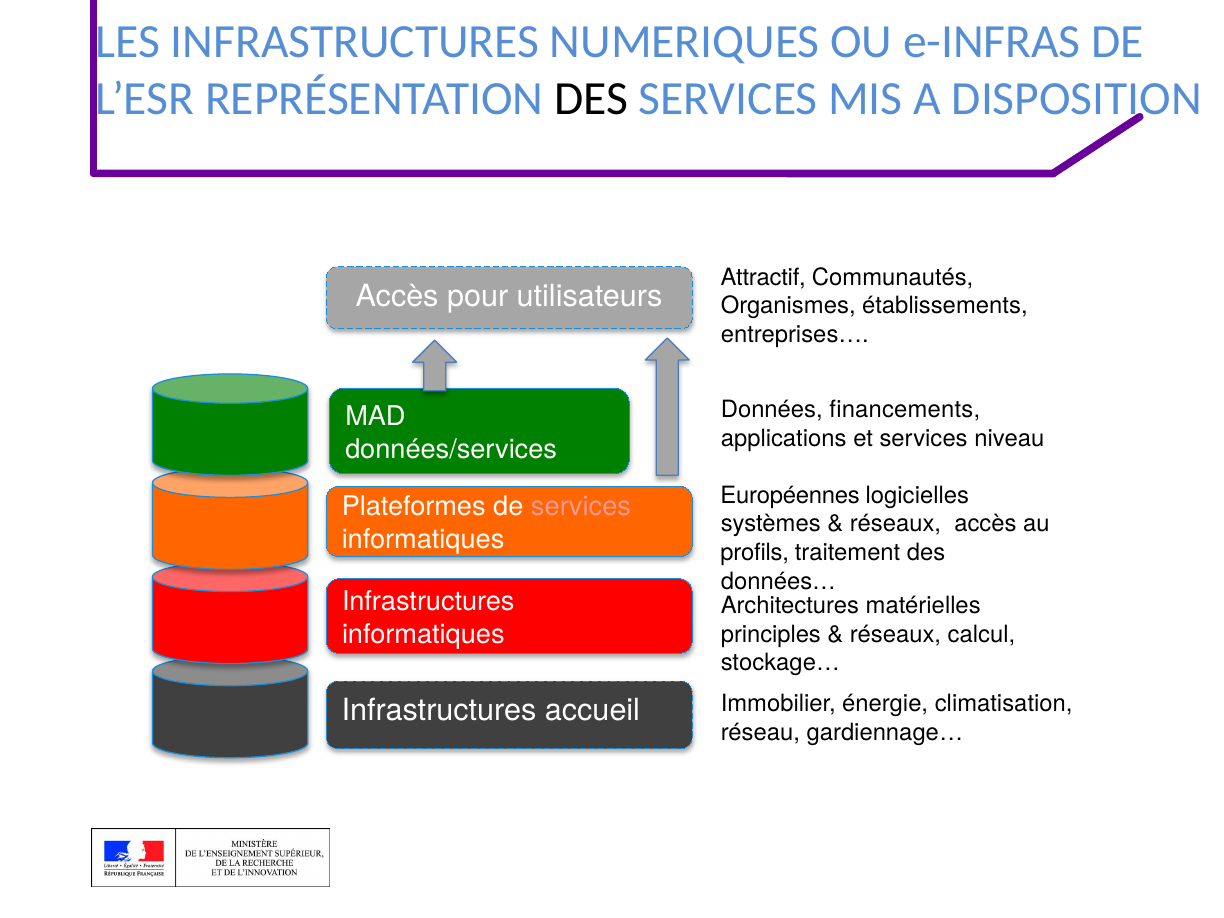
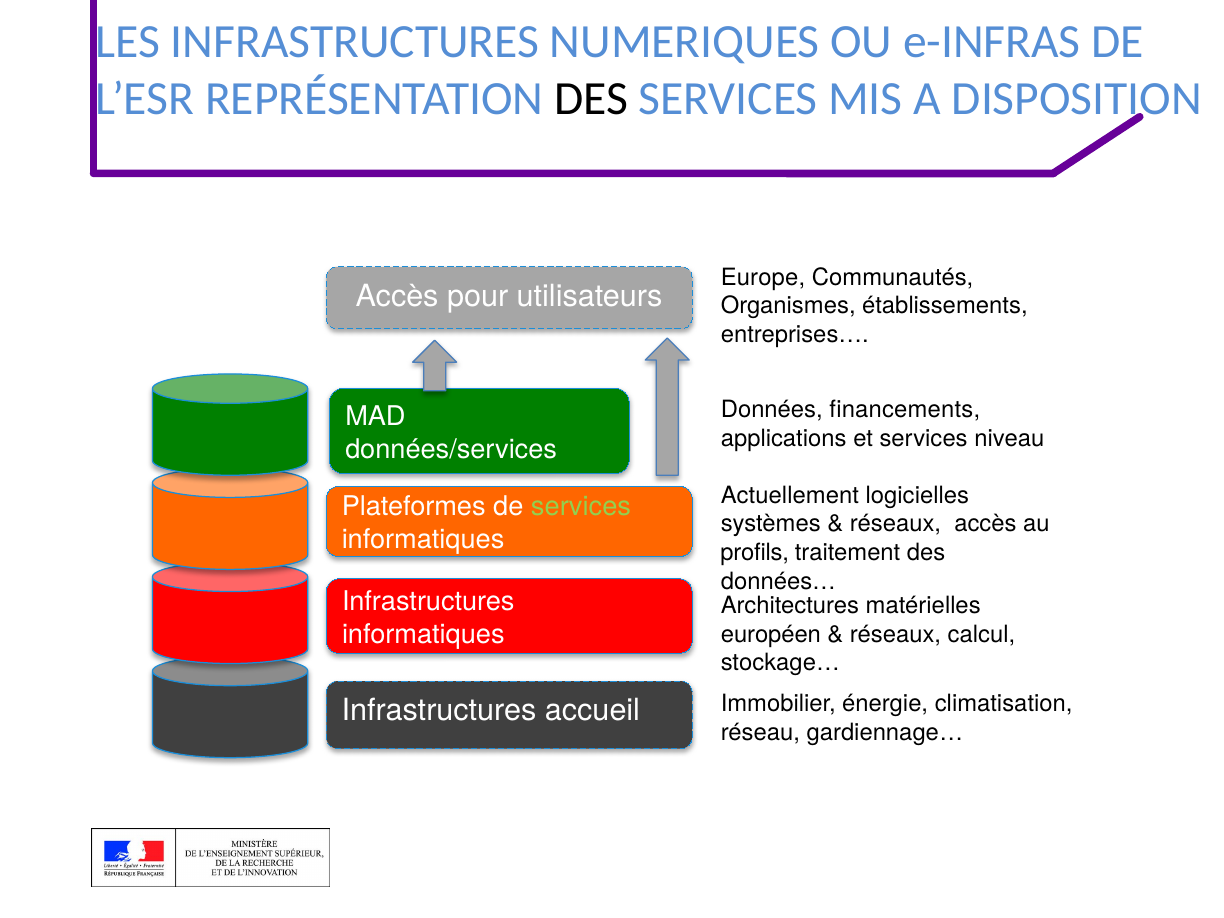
Attractif: Attractif -> Europe
Européennes: Européennes -> Actuellement
services at (581, 507) colour: pink -> light green
principles: principles -> européen
